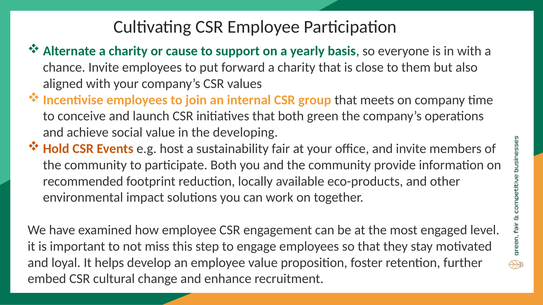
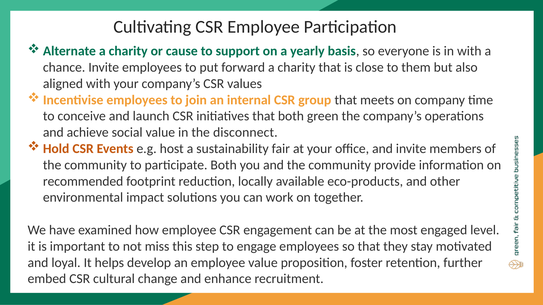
developing: developing -> disconnect
